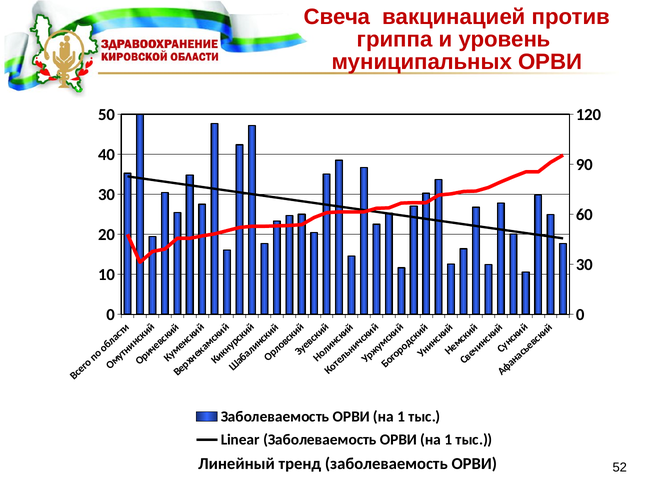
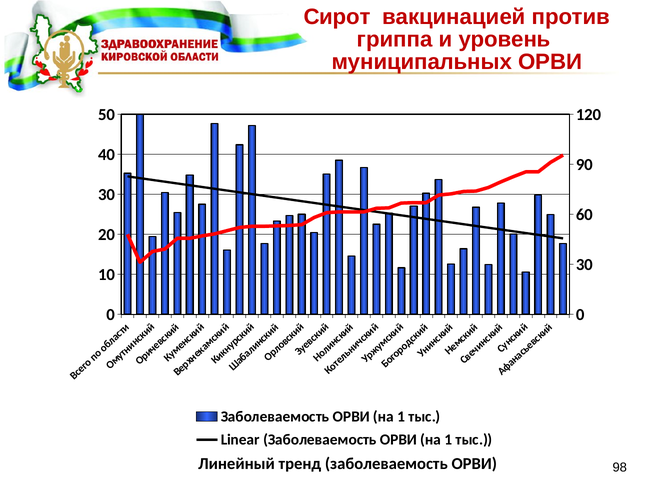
Свеча: Свеча -> Сирот
52: 52 -> 98
